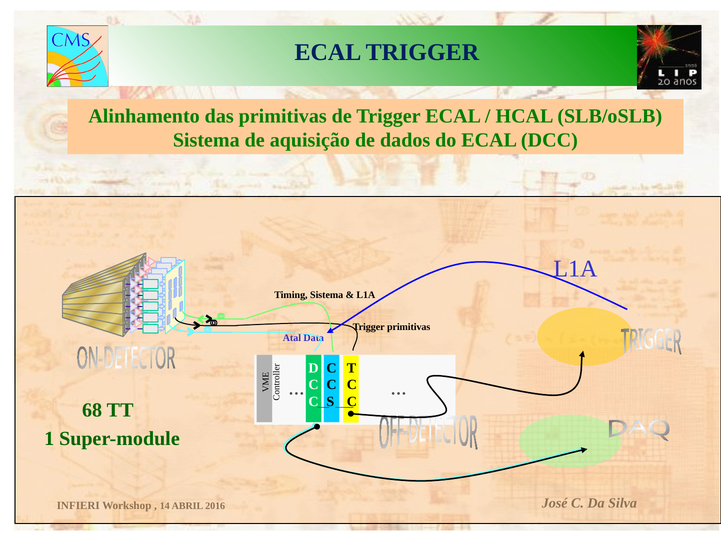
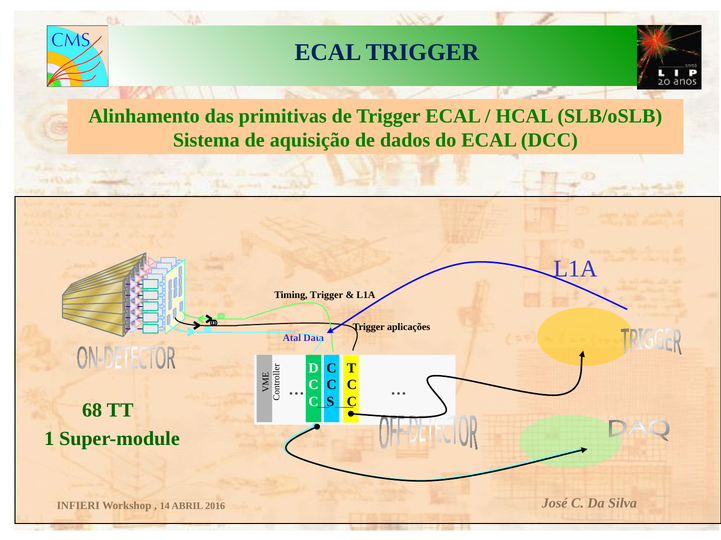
Timing Sistema: Sistema -> Trigger
Trigger primitivas: primitivas -> aplicações
